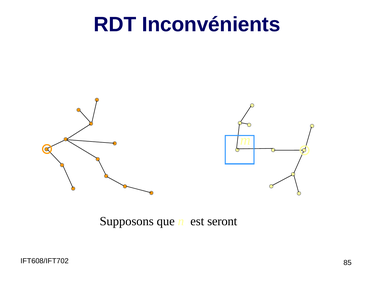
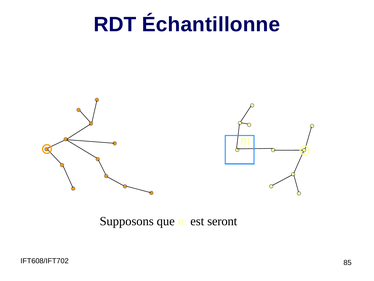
Inconvénients: Inconvénients -> Échantillonne
